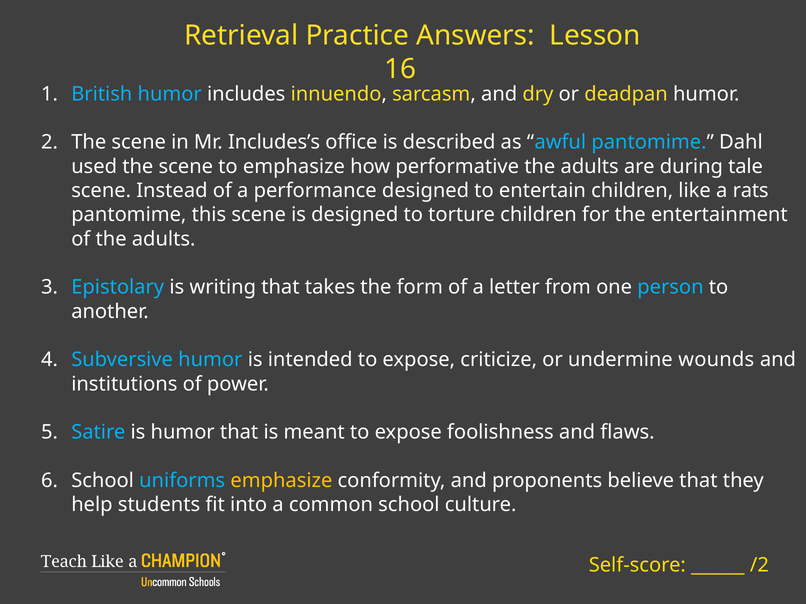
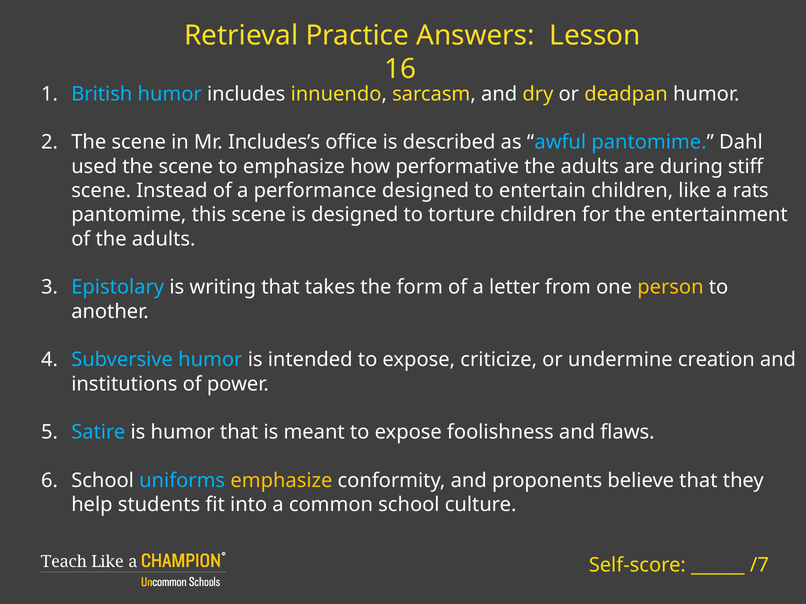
tale: tale -> stiff
person colour: light blue -> yellow
wounds: wounds -> creation
/2: /2 -> /7
